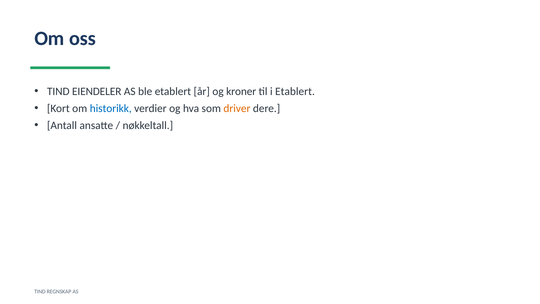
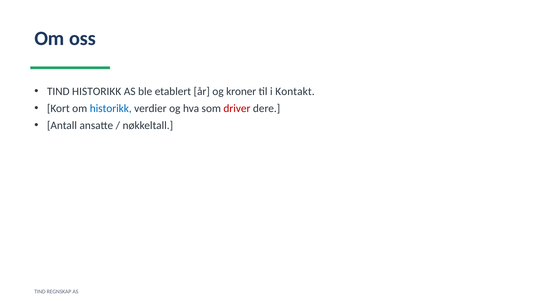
TIND EIENDELER: EIENDELER -> HISTORIKK
i Etablert: Etablert -> Kontakt
driver colour: orange -> red
